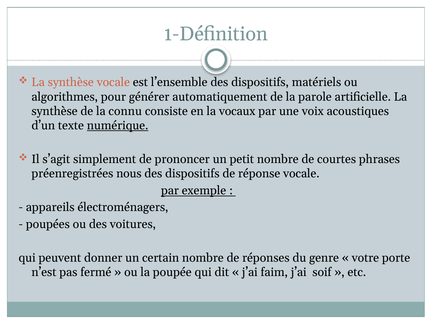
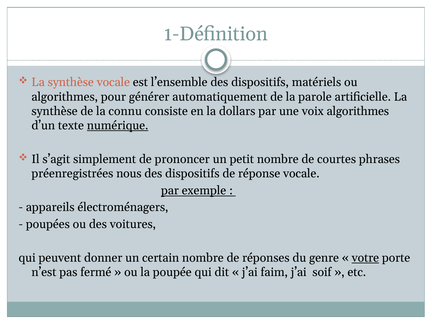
vocaux: vocaux -> dollars
voix acoustiques: acoustiques -> algorithmes
votre underline: none -> present
